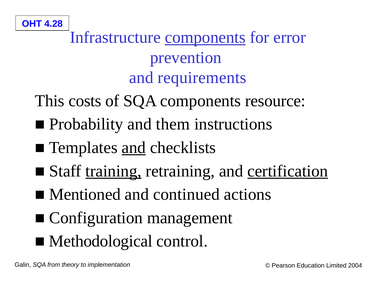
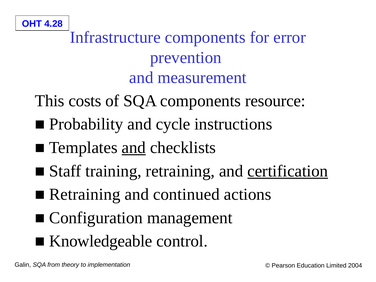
components at (205, 37) underline: present -> none
requirements: requirements -> measurement
them: them -> cycle
training underline: present -> none
Mentioned at (85, 194): Mentioned -> Retraining
Methodological: Methodological -> Knowledgeable
